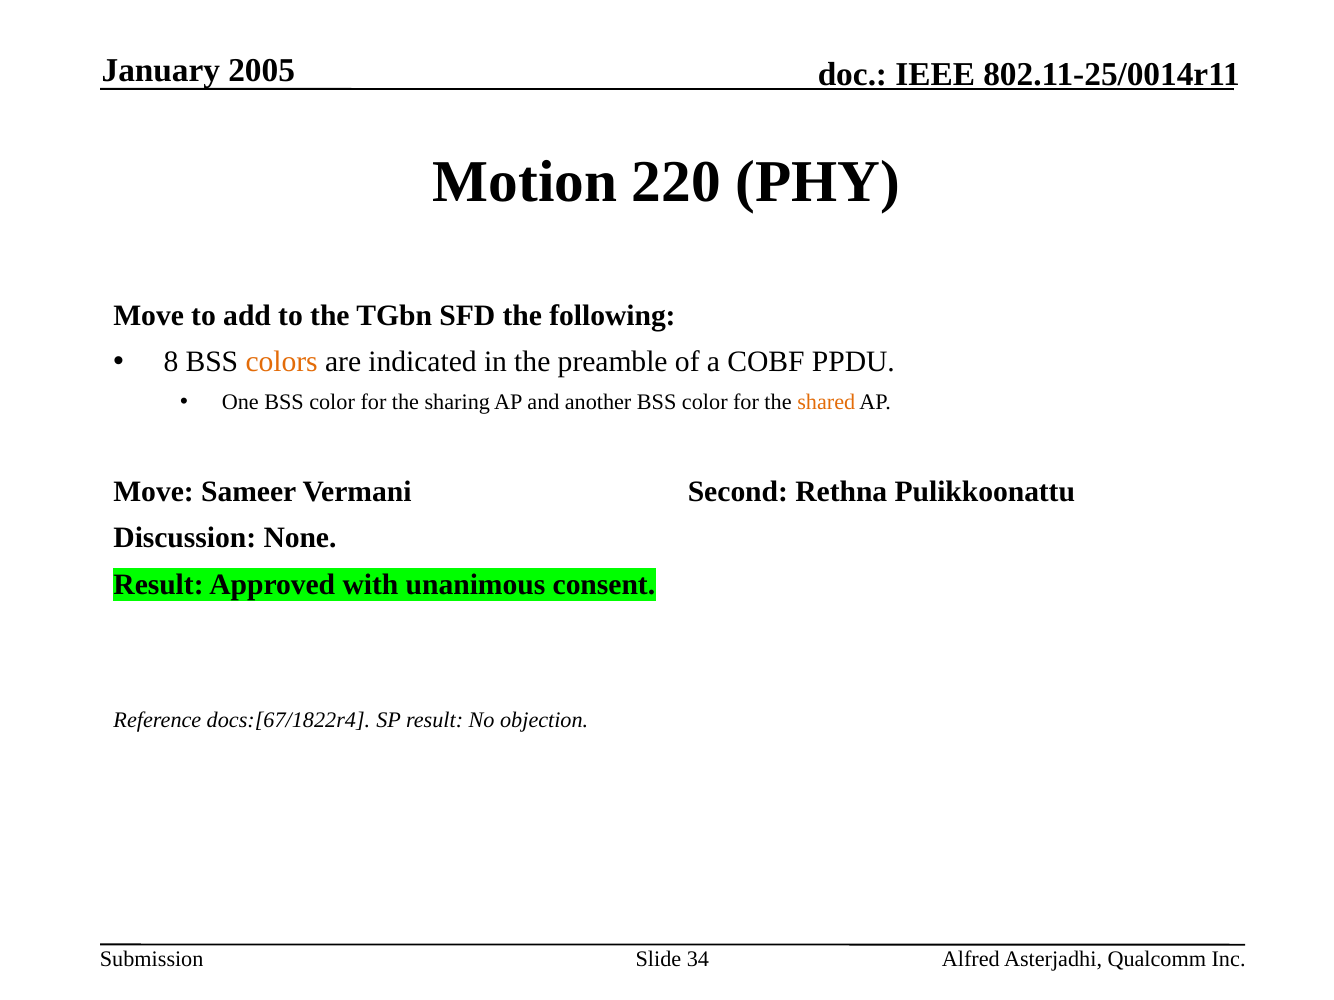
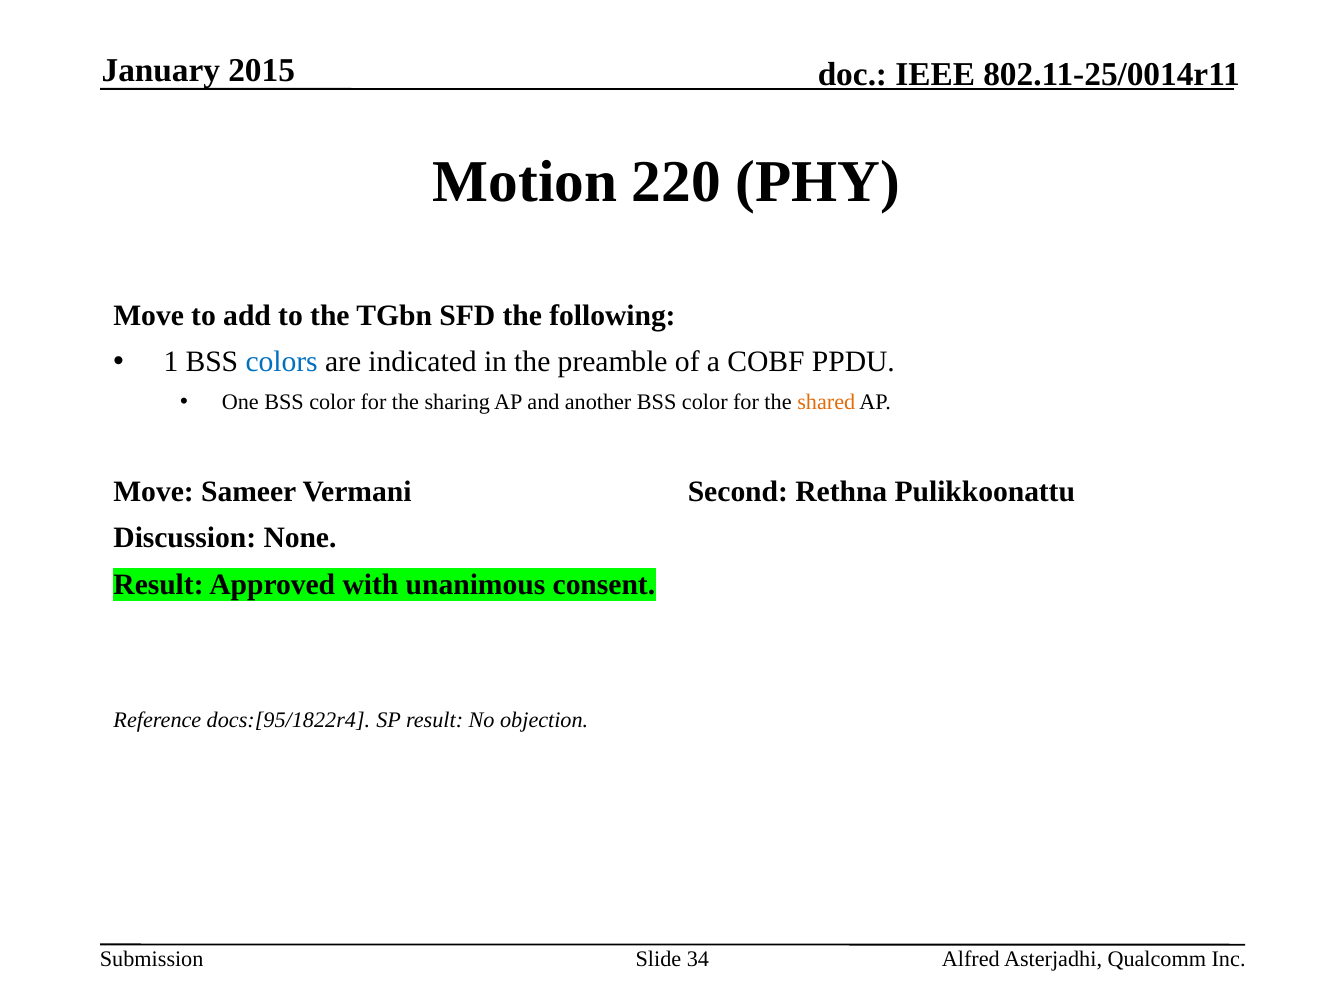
2005: 2005 -> 2015
8: 8 -> 1
colors colour: orange -> blue
docs:[67/1822r4: docs:[67/1822r4 -> docs:[95/1822r4
